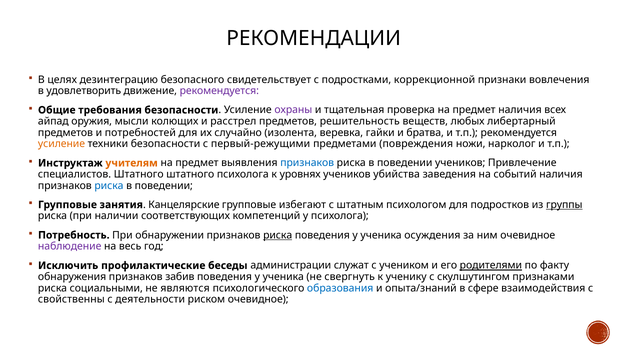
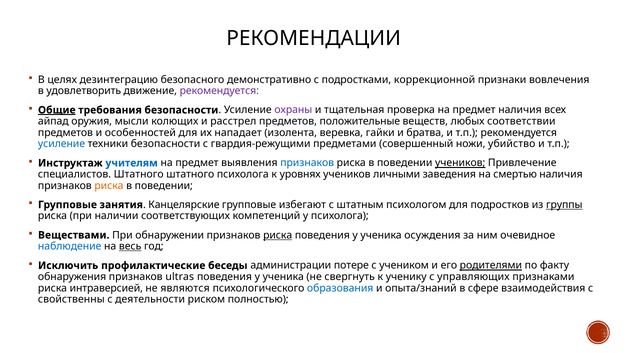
свидетельствует: свидетельствует -> демонстративно
Общие underline: none -> present
решительность: решительность -> положительные
либертарный: либертарный -> соответствии
потребностей: потребностей -> особенностей
случайно: случайно -> нападает
усиление at (62, 144) colour: orange -> blue
первый-режущими: первый-режущими -> гвардия-режущими
повреждения: повреждения -> совершенный
нарколог: нарколог -> убийство
учителям colour: orange -> blue
учеников at (460, 163) underline: none -> present
убийства: убийства -> личными
событий: событий -> смертью
риска at (109, 185) colour: blue -> orange
Потребность: Потребность -> Веществами
наблюдение colour: purple -> blue
весь underline: none -> present
служат: служат -> потере
забив: забив -> ultras
скулшутингом: скулшутингом -> управляющих
социальными: социальными -> интраверсией
риском очевидное: очевидное -> полностью
